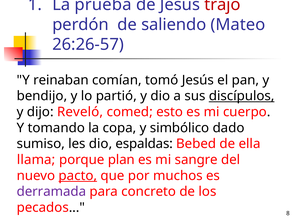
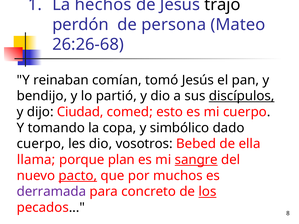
prueba: prueba -> hechos
trajo colour: red -> black
saliendo: saliendo -> persona
26:26-57: 26:26-57 -> 26:26-68
Reveló: Reveló -> Ciudad
sumiso at (41, 144): sumiso -> cuerpo
espaldas: espaldas -> vosotros
sangre underline: none -> present
los underline: none -> present
